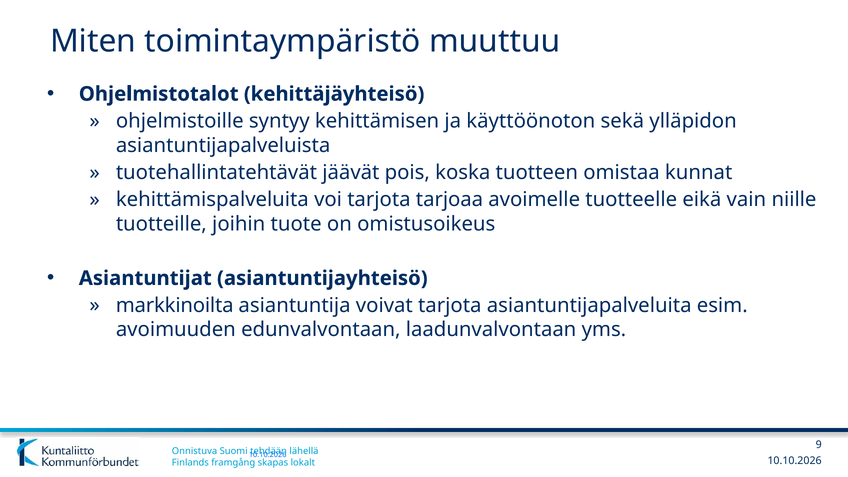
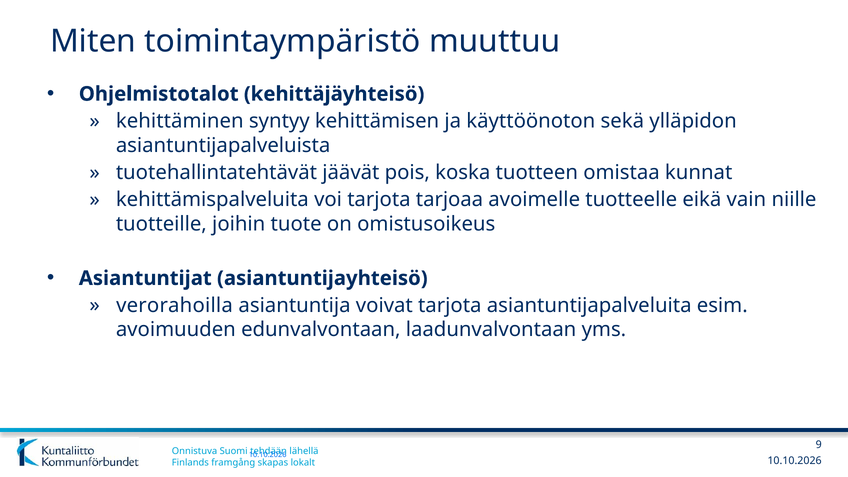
ohjelmistoille: ohjelmistoille -> kehittäminen
markkinoilta: markkinoilta -> verorahoilla
